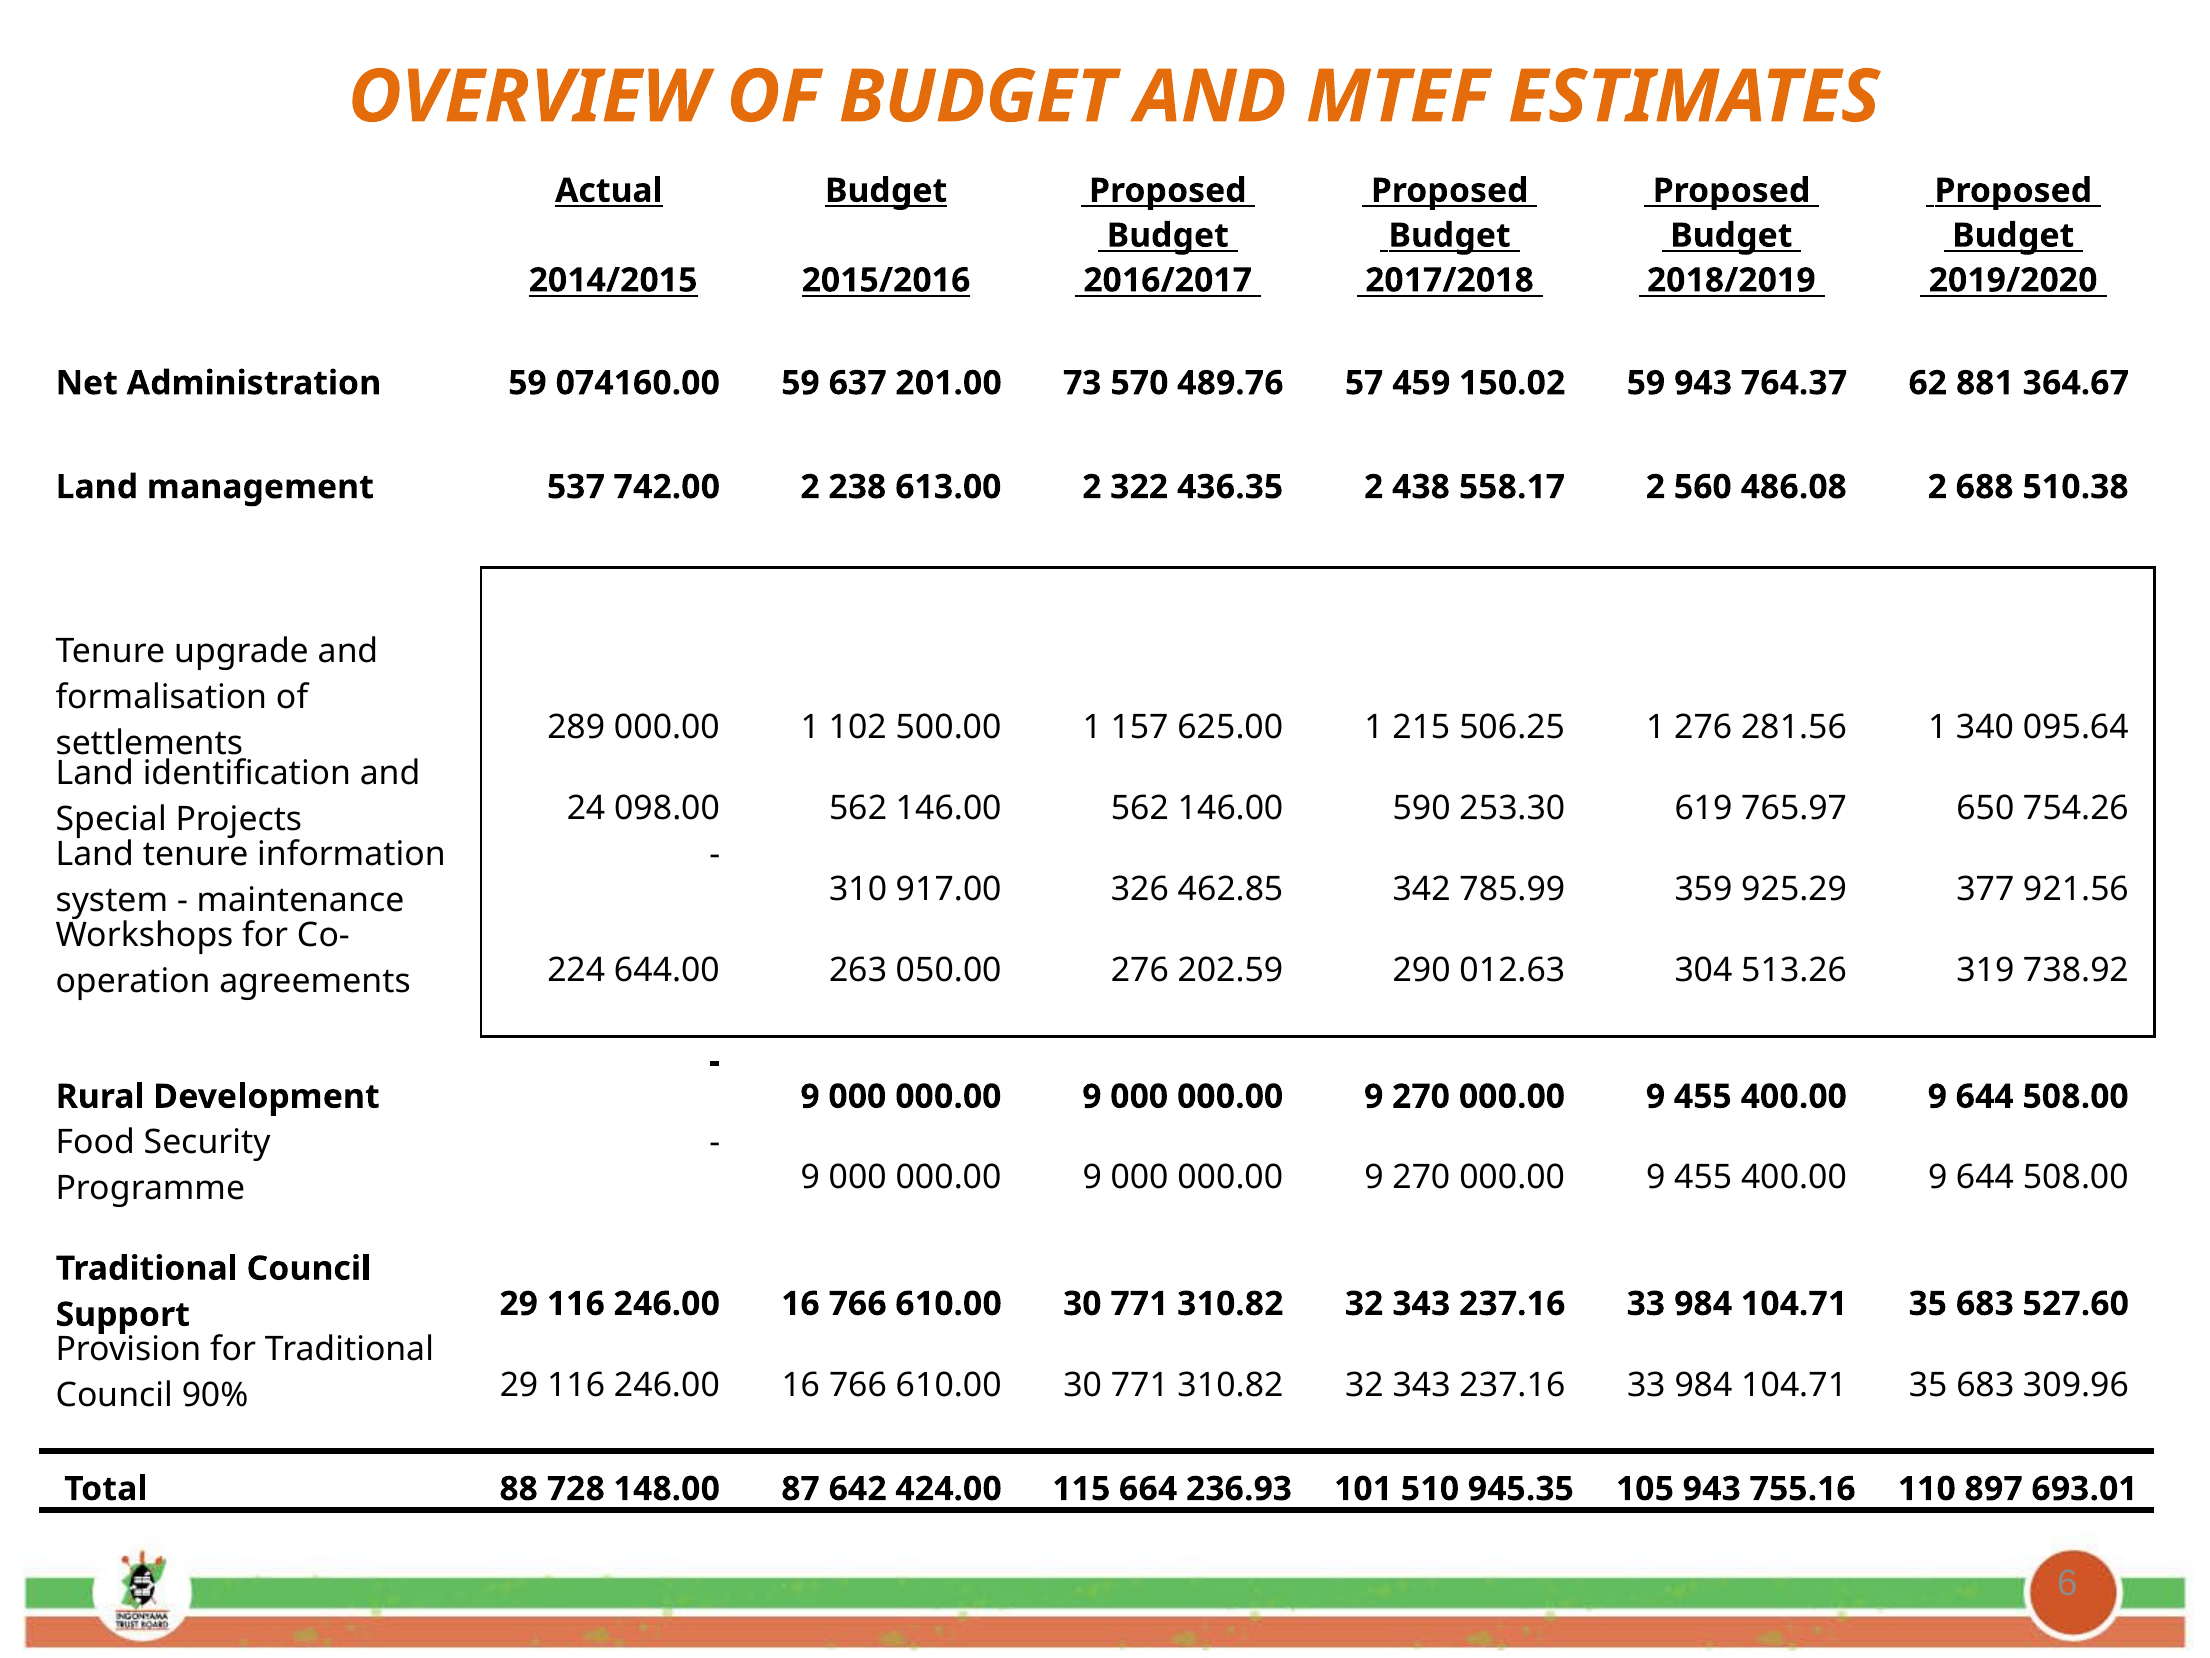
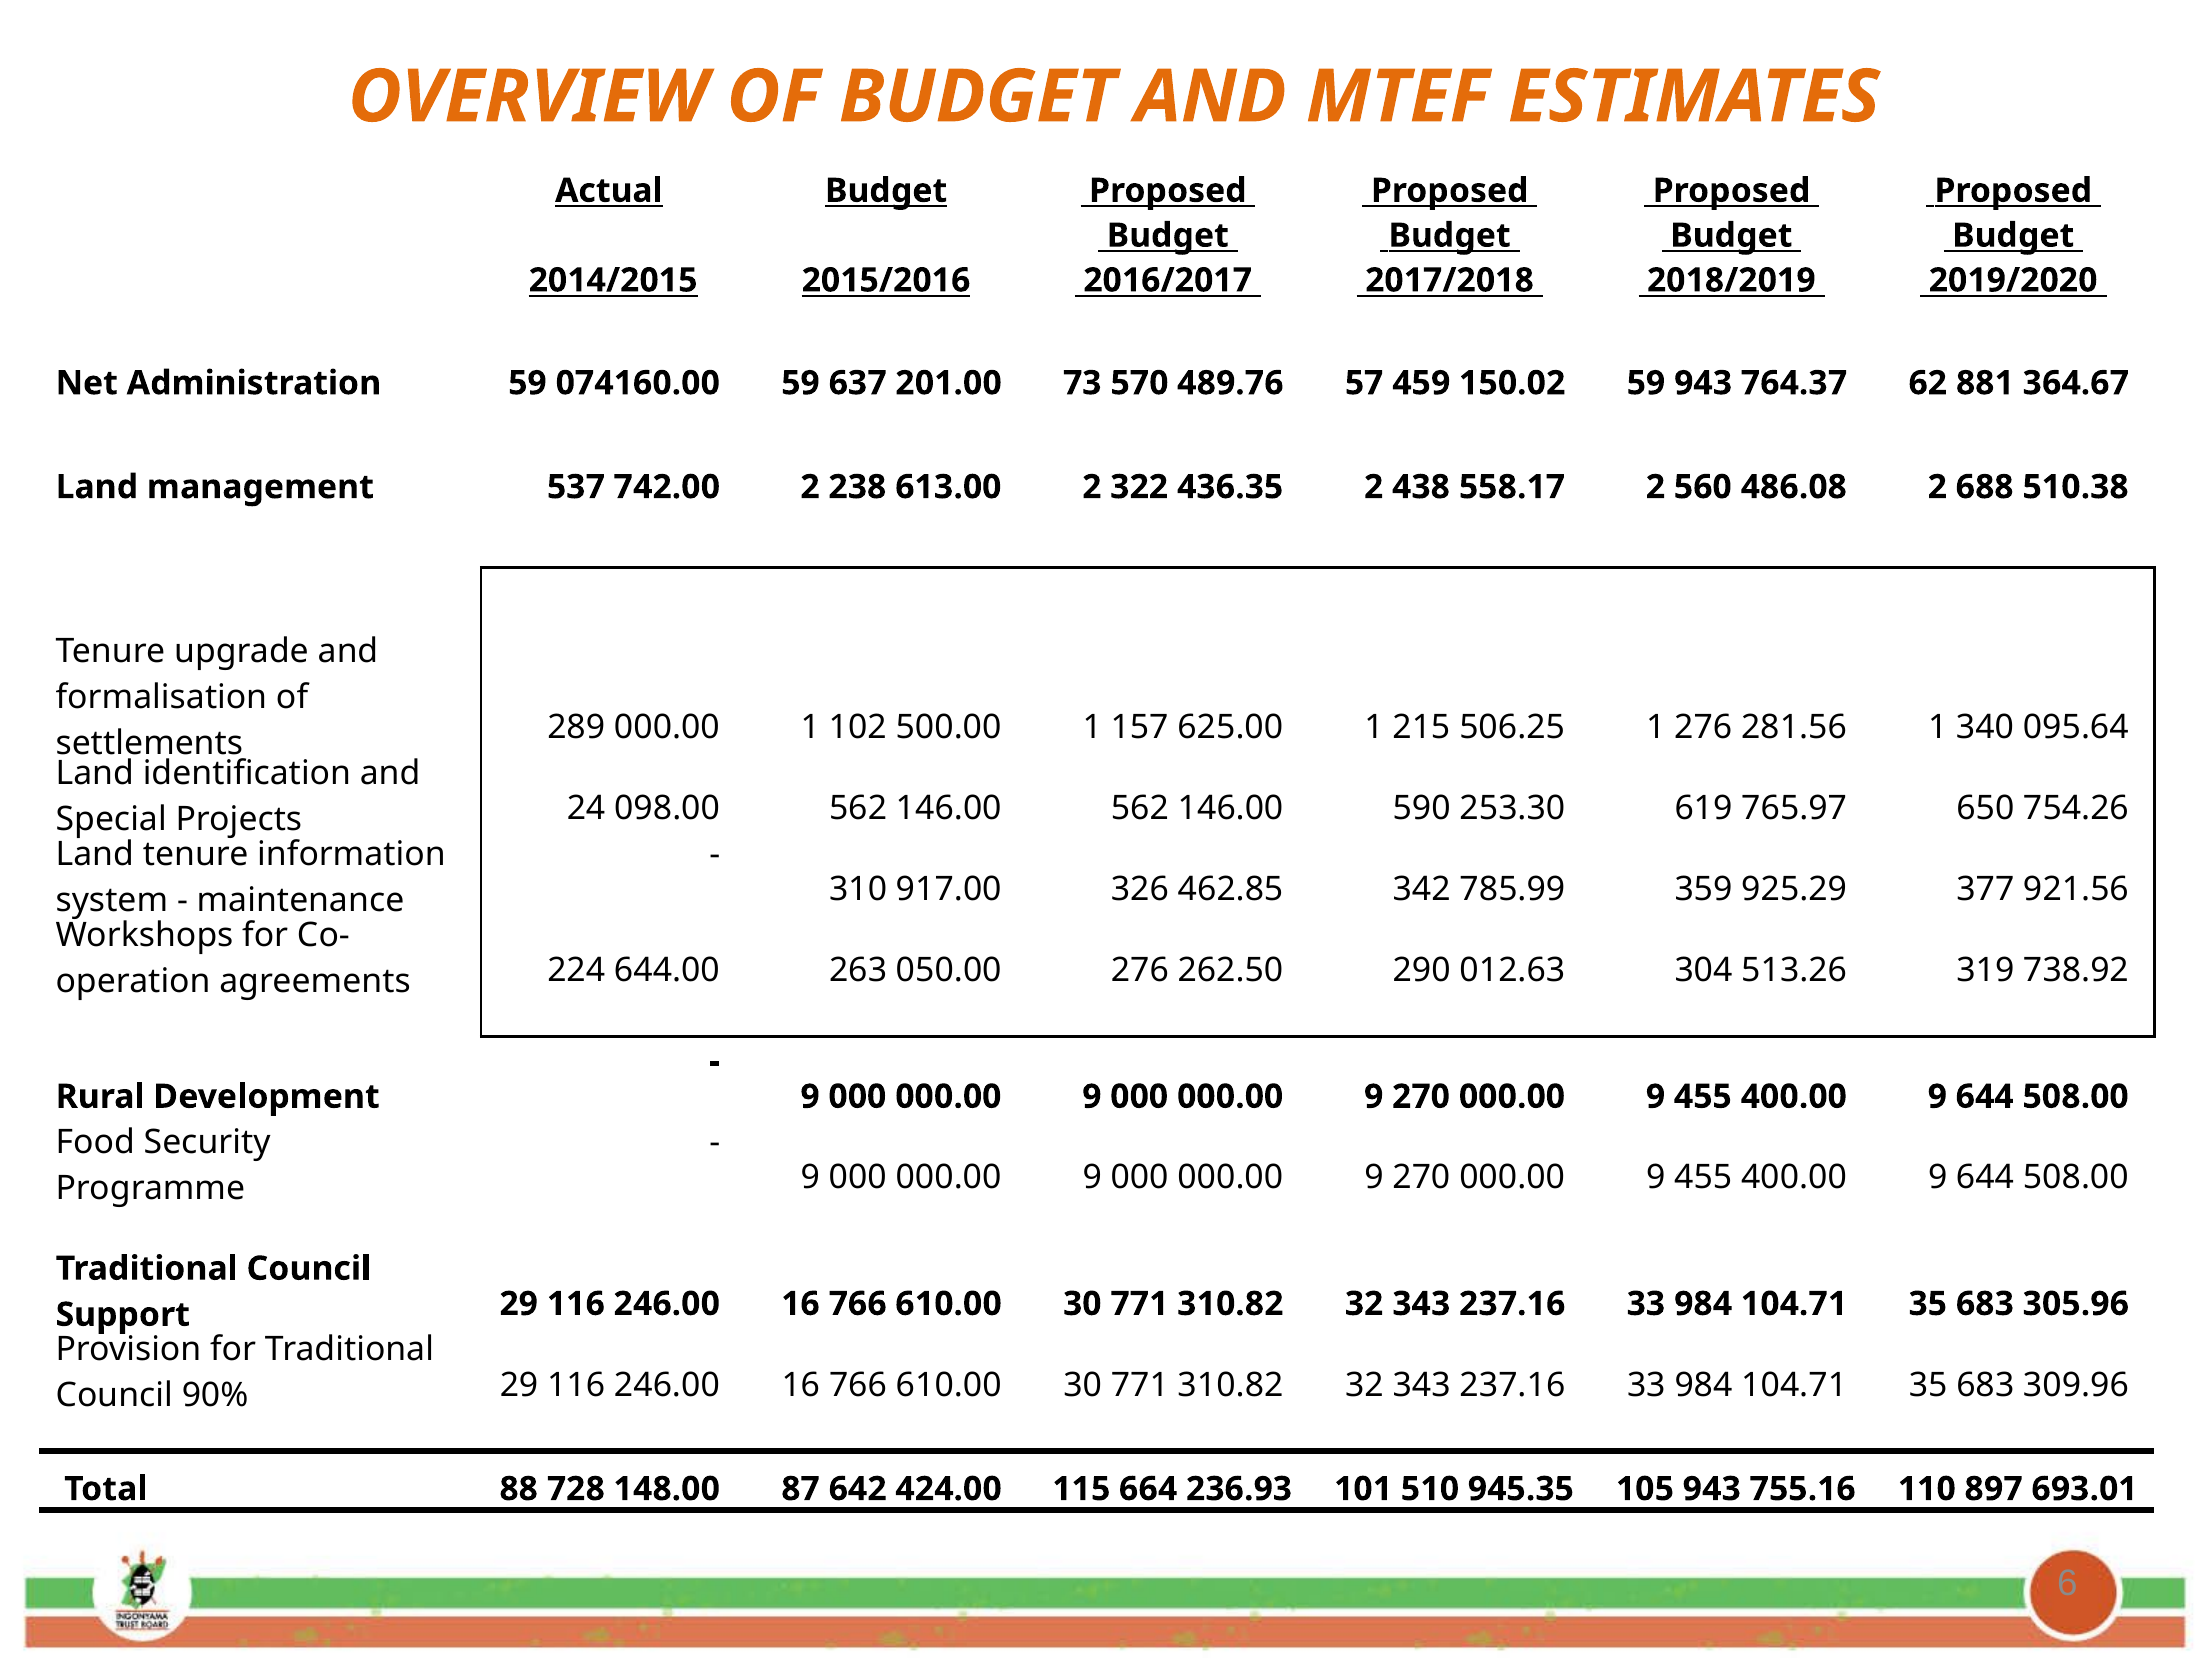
202.59: 202.59 -> 262.50
527.60: 527.60 -> 305.96
